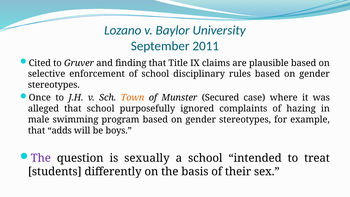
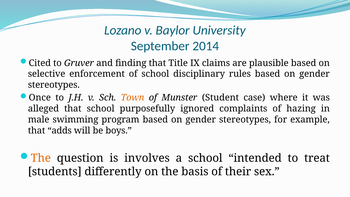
2011: 2011 -> 2014
Secured: Secured -> Student
The at (41, 158) colour: purple -> orange
sexually: sexually -> involves
